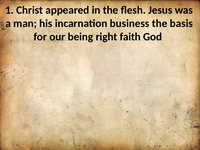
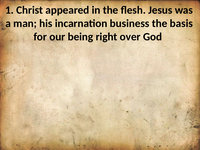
faith: faith -> over
